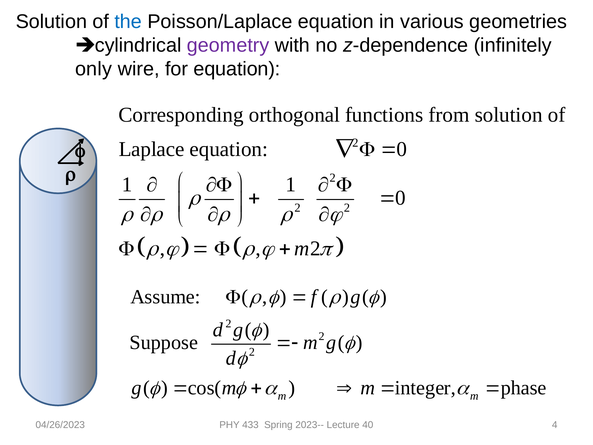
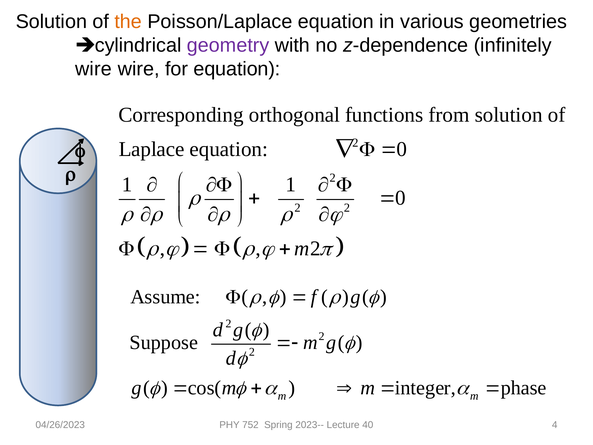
the colour: blue -> orange
only at (94, 69): only -> wire
433: 433 -> 752
